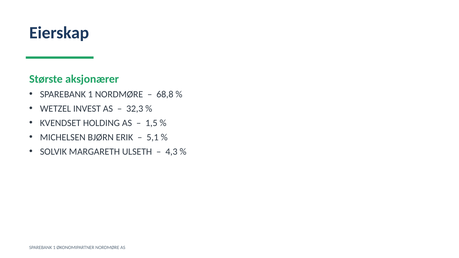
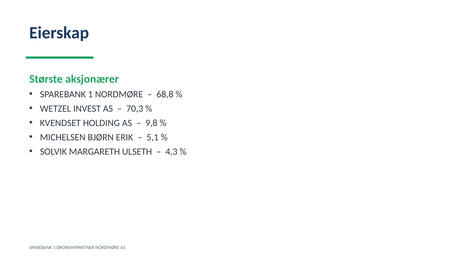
32,3: 32,3 -> 70,3
1,5: 1,5 -> 9,8
